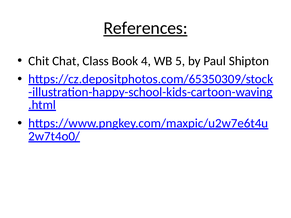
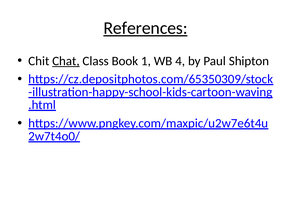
Chat underline: none -> present
4: 4 -> 1
5: 5 -> 4
